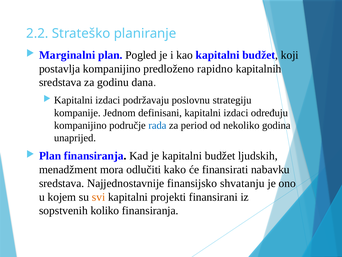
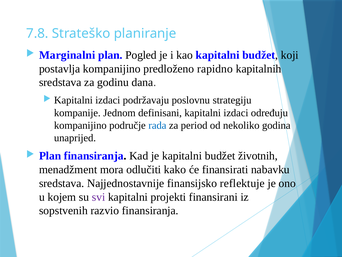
2.2: 2.2 -> 7.8
ljudskih: ljudskih -> životnih
shvatanju: shvatanju -> reflektuje
svi colour: orange -> purple
koliko: koliko -> razvio
